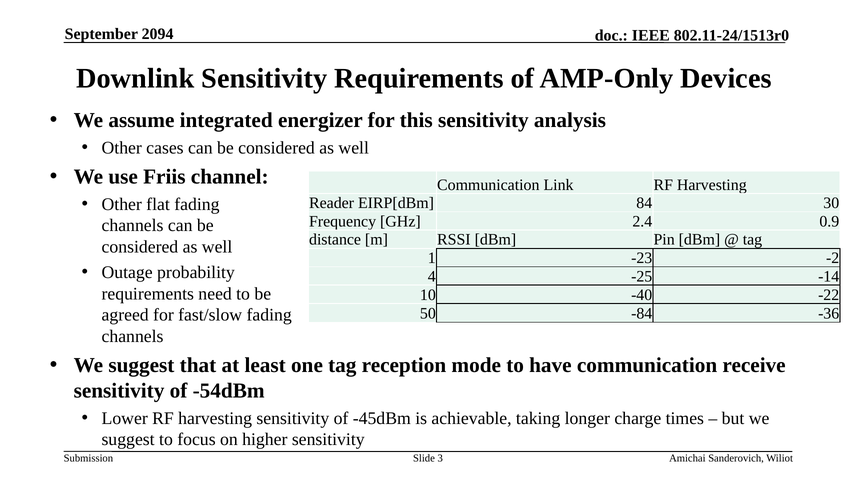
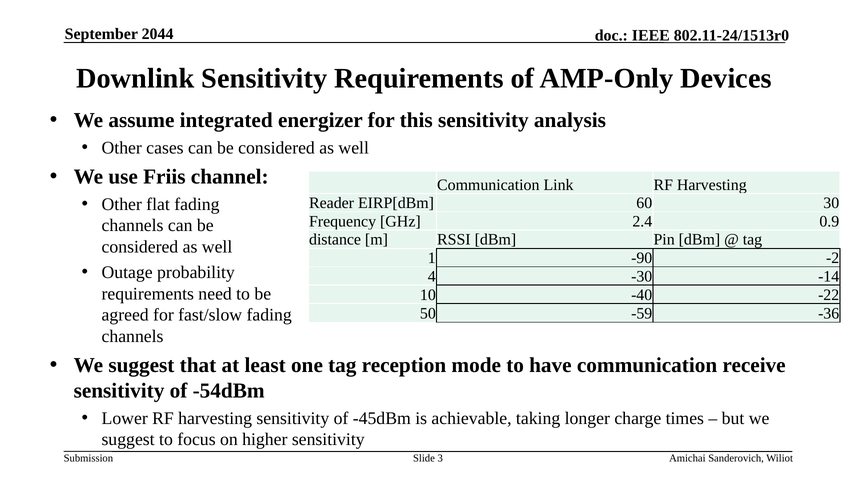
2094: 2094 -> 2044
84: 84 -> 60
-23: -23 -> -90
-25: -25 -> -30
-84: -84 -> -59
